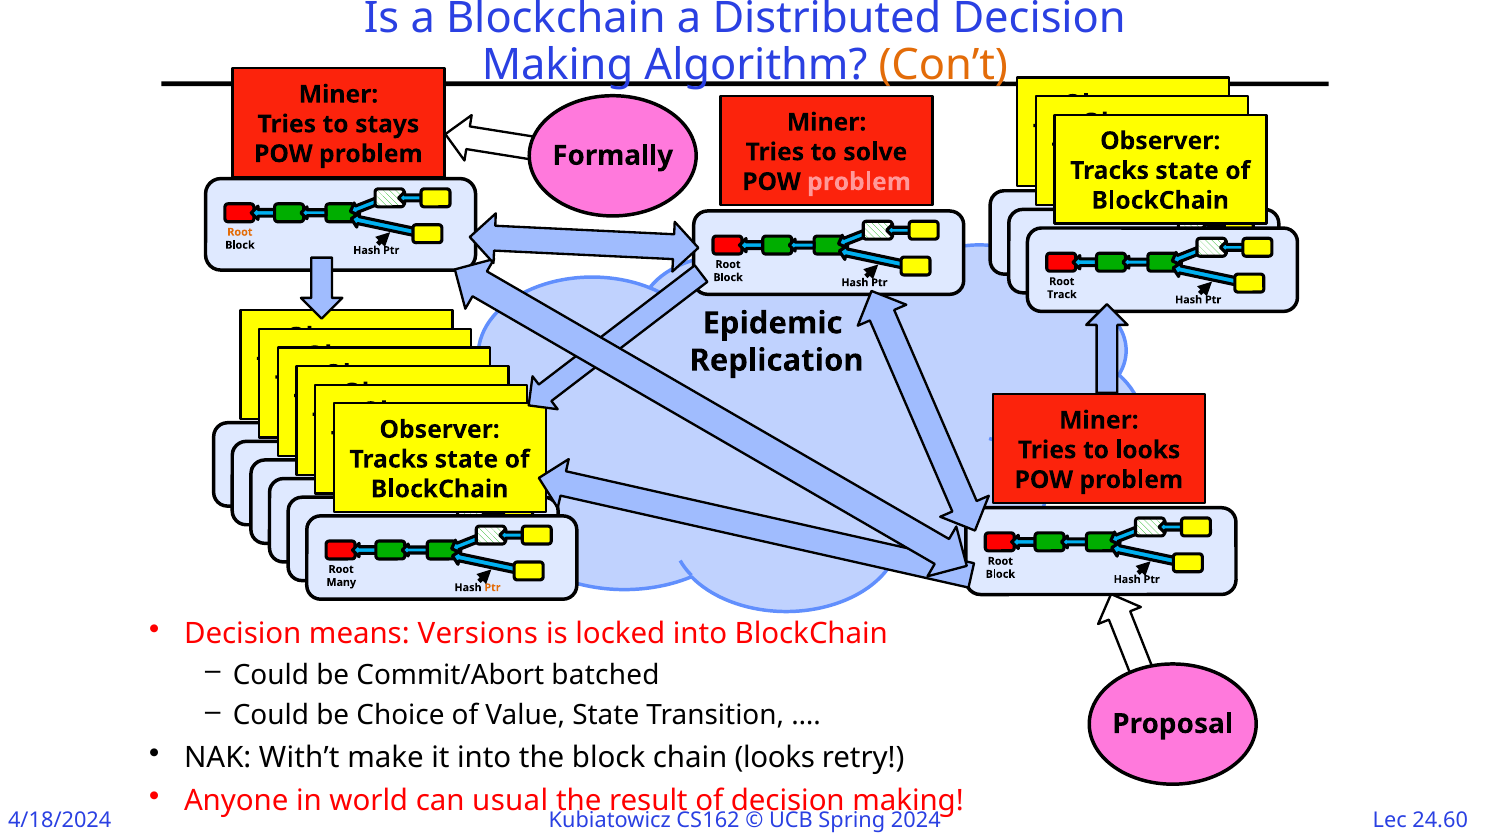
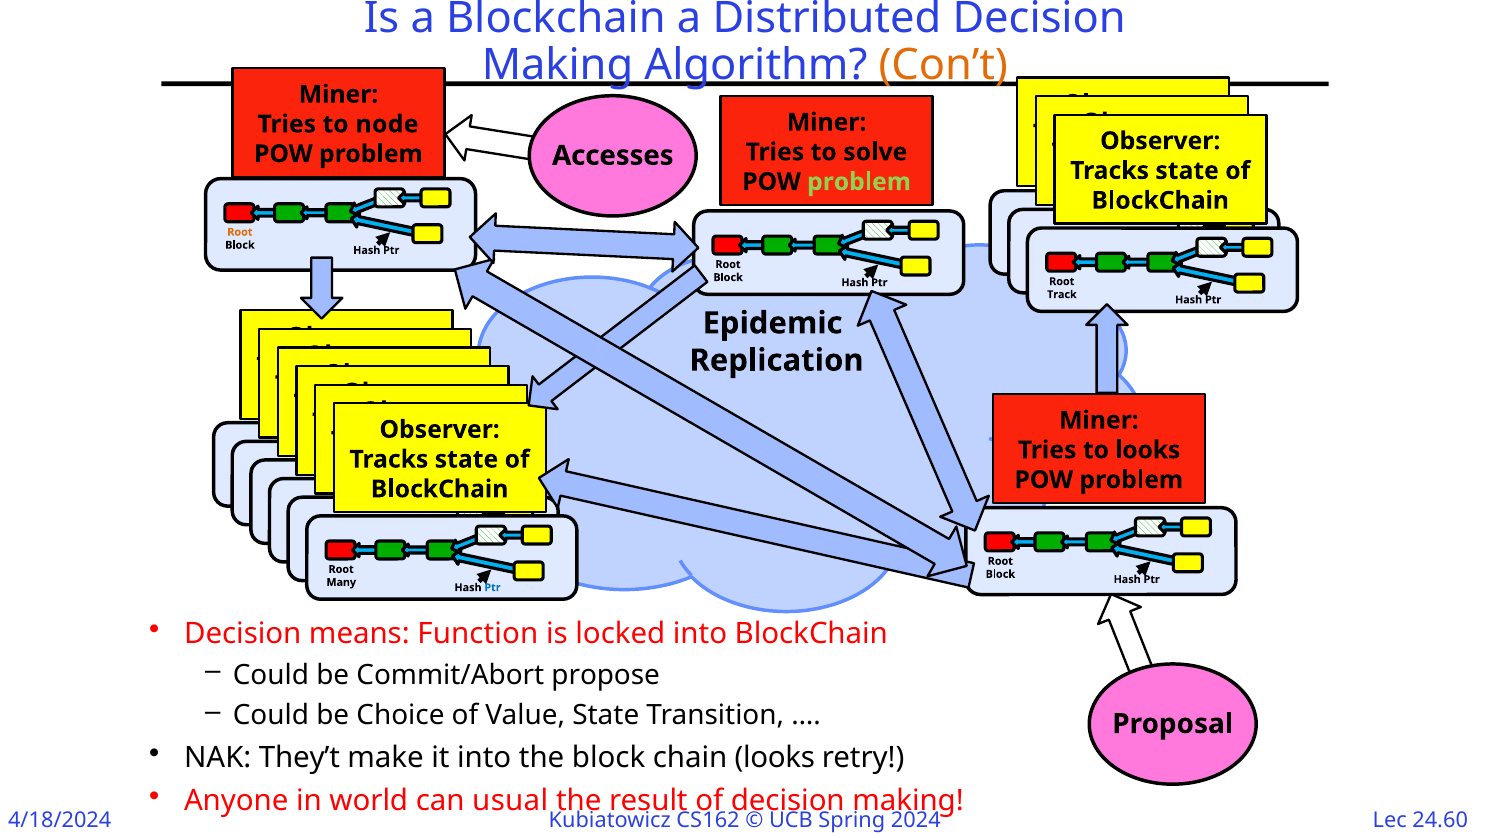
stays: stays -> node
Formally: Formally -> Accesses
problem at (859, 182) colour: pink -> light green
Ptr at (493, 588) colour: orange -> blue
Versions: Versions -> Function
batched: batched -> propose
With’t: With’t -> They’t
